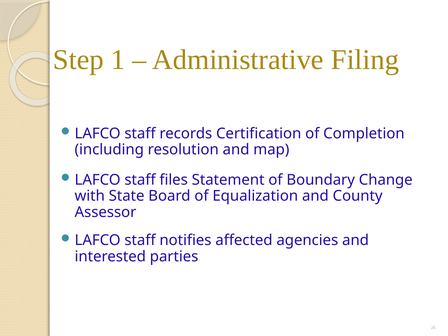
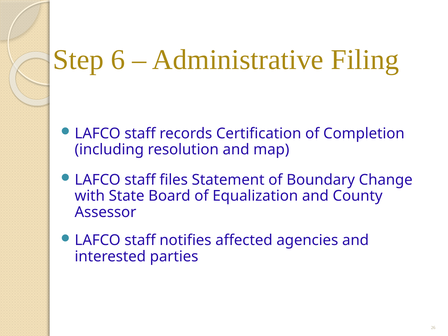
1: 1 -> 6
